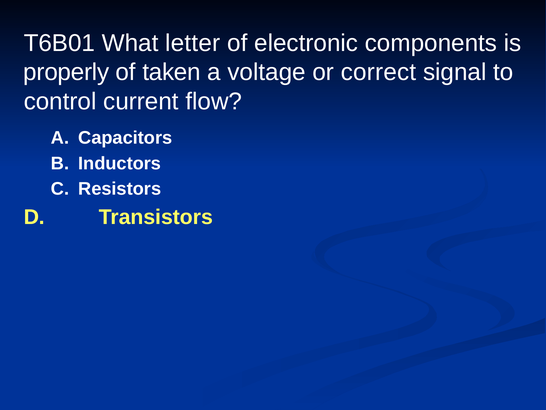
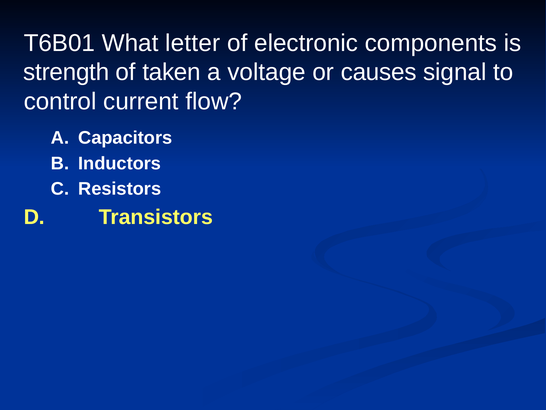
properly: properly -> strength
correct: correct -> causes
